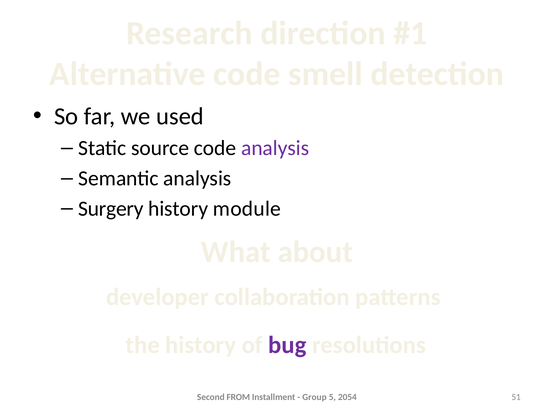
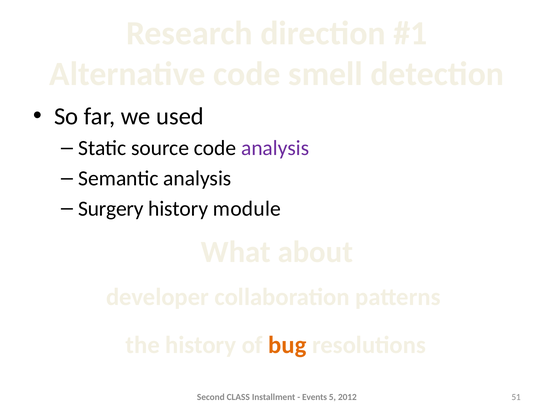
bug colour: purple -> orange
FROM: FROM -> CLASS
Group: Group -> Events
2054: 2054 -> 2012
